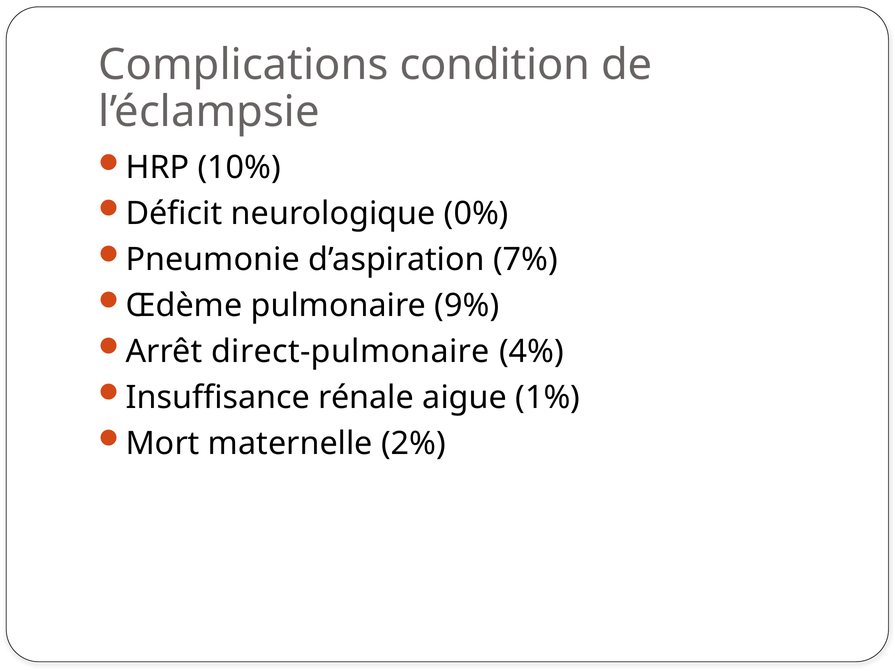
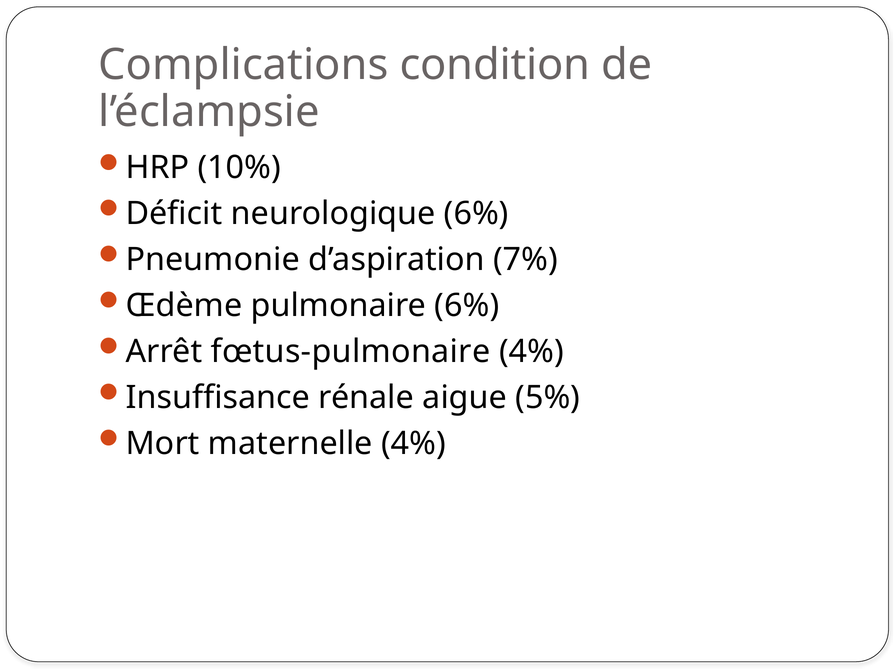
neurologique 0%: 0% -> 6%
pulmonaire 9%: 9% -> 6%
direct-pulmonaire: direct-pulmonaire -> fœtus-pulmonaire
1%: 1% -> 5%
maternelle 2%: 2% -> 4%
